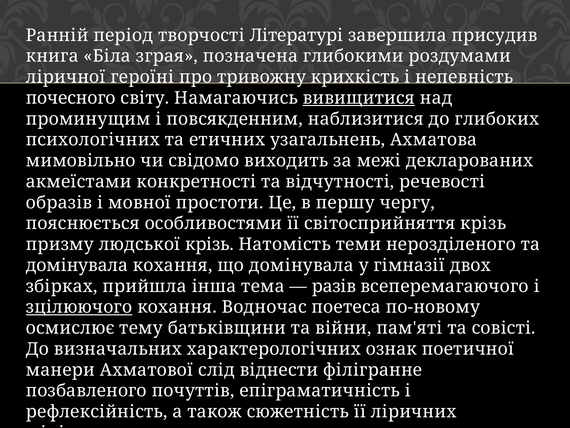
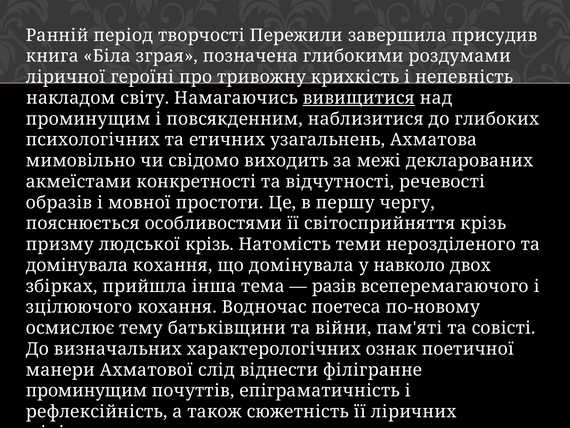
Літературі: Літературі -> Пережили
почесного: почесного -> накладом
гімназії: гімназії -> навколо
зцілюючого underline: present -> none
позбавленого at (86, 390): позбавленого -> проминущим
